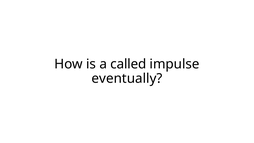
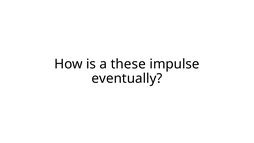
called: called -> these
